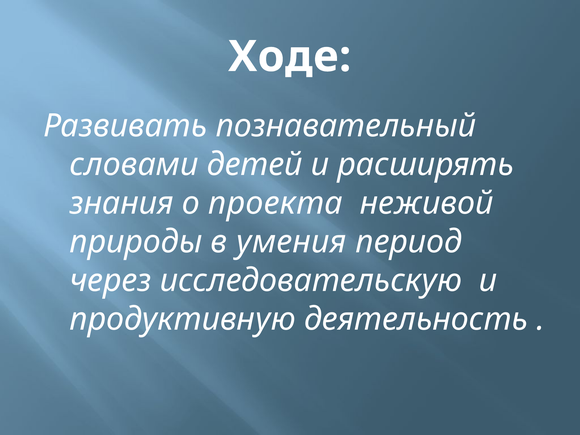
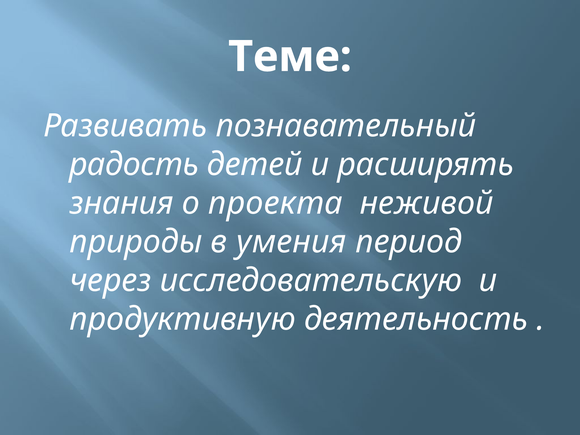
Ходе: Ходе -> Теме
словами: словами -> радость
